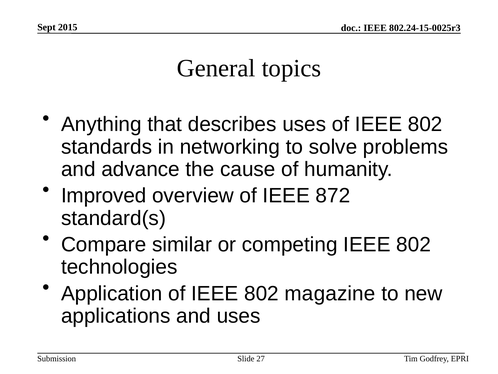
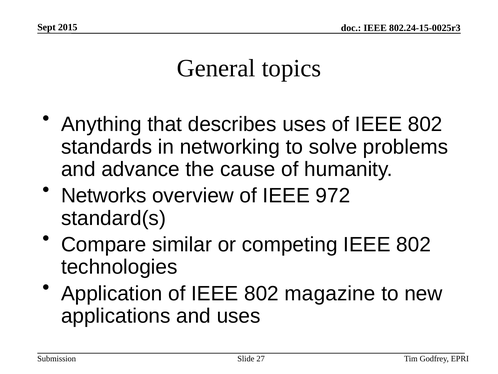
Improved: Improved -> Networks
872: 872 -> 972
